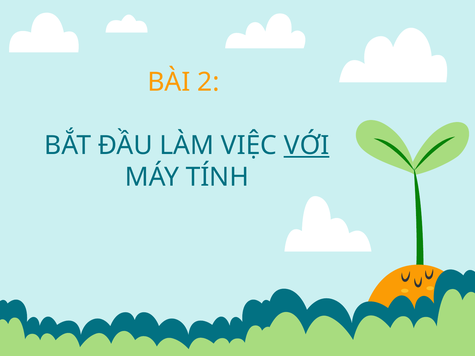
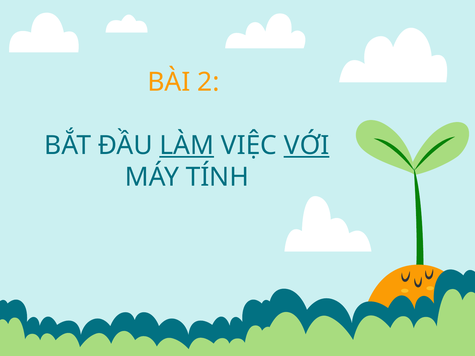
LÀM underline: none -> present
